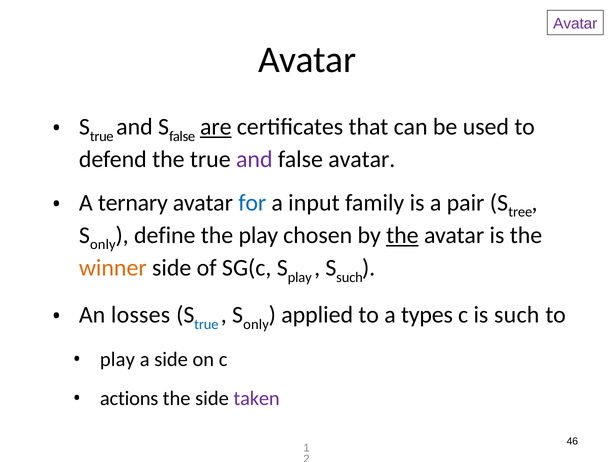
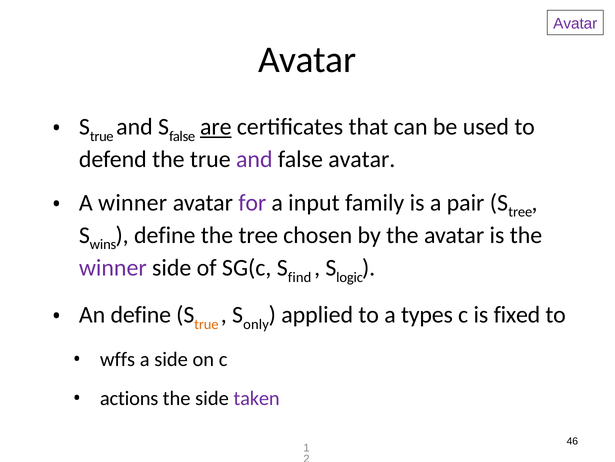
A ternary: ternary -> winner
for colour: blue -> purple
only at (103, 244): only -> wins
the play: play -> tree
the at (402, 235) underline: present -> none
winner at (113, 267) colour: orange -> purple
play at (300, 277): play -> find
such at (350, 277): such -> logic
An losses: losses -> define
true at (206, 324) colour: blue -> orange
is such: such -> fixed
play at (117, 359): play -> wffs
